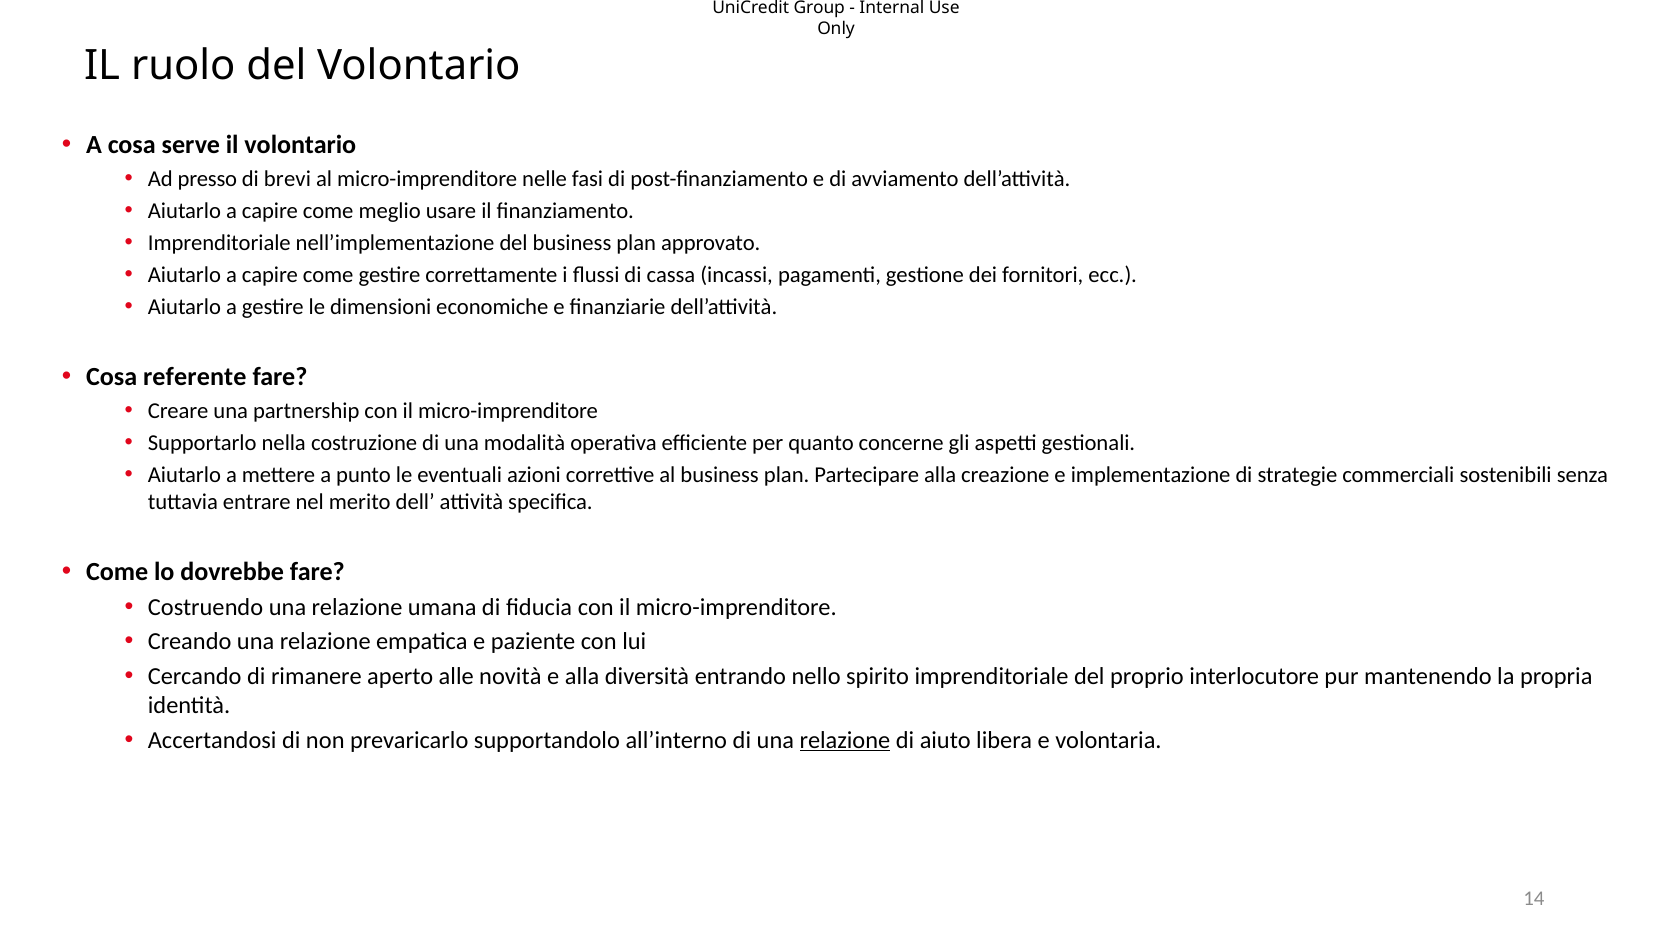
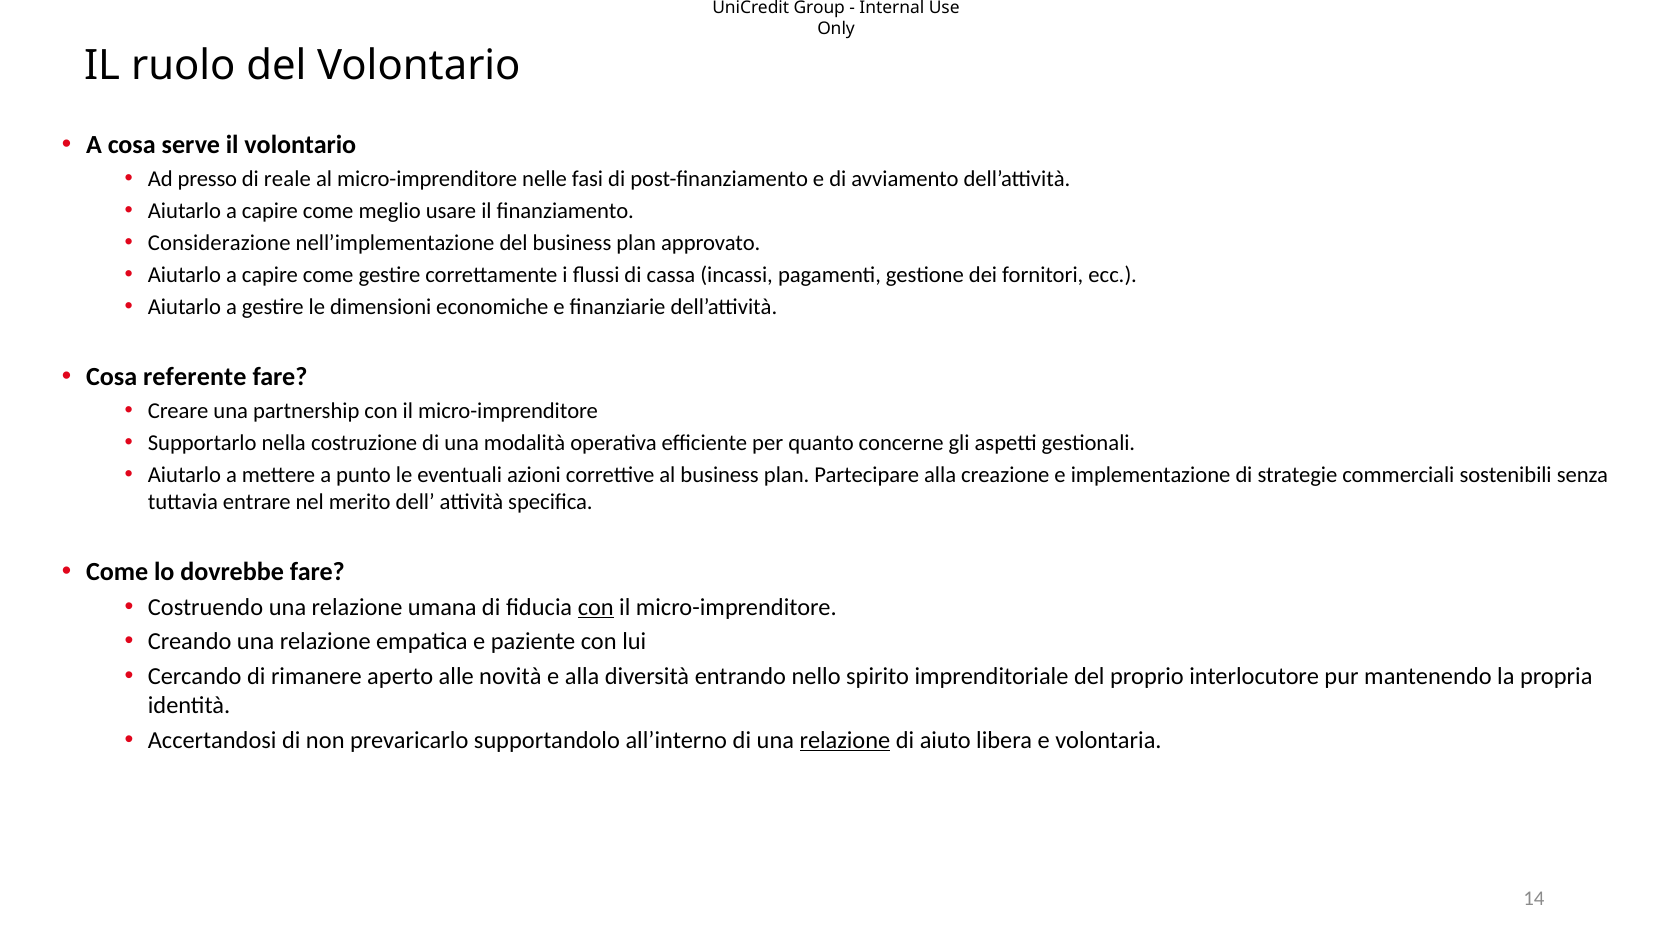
brevi: brevi -> reale
Imprenditoriale at (219, 243): Imprenditoriale -> Considerazione
con at (596, 607) underline: none -> present
